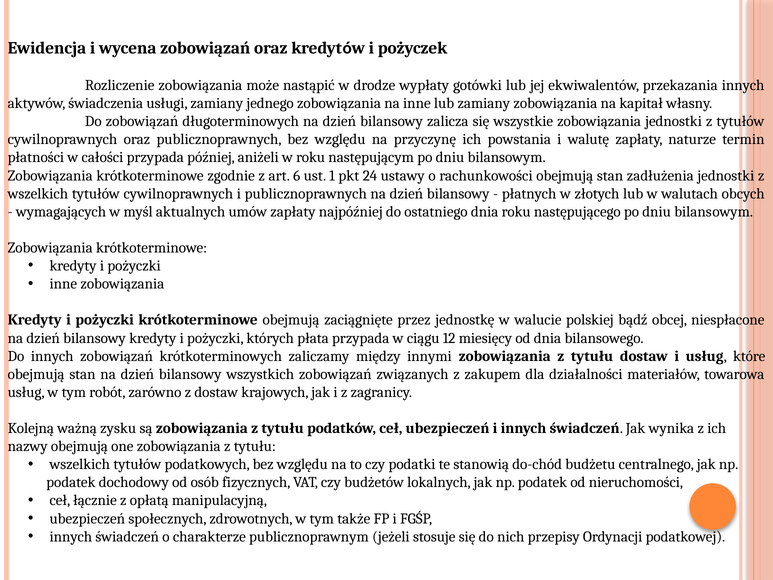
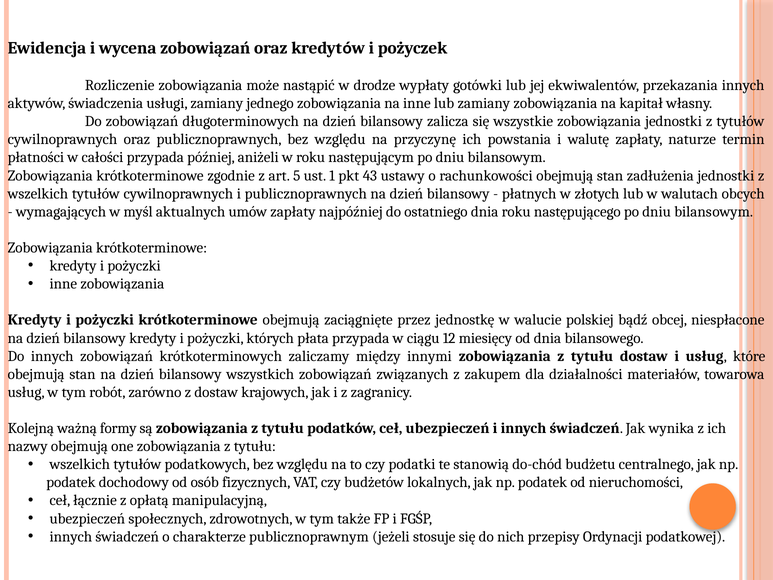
6: 6 -> 5
24: 24 -> 43
zysku: zysku -> formy
